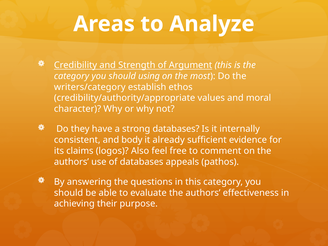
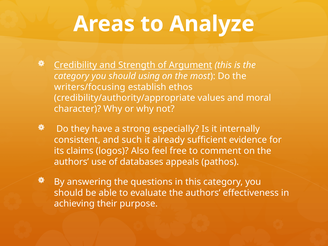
writers/category: writers/category -> writers/focusing
strong databases: databases -> especially
body: body -> such
